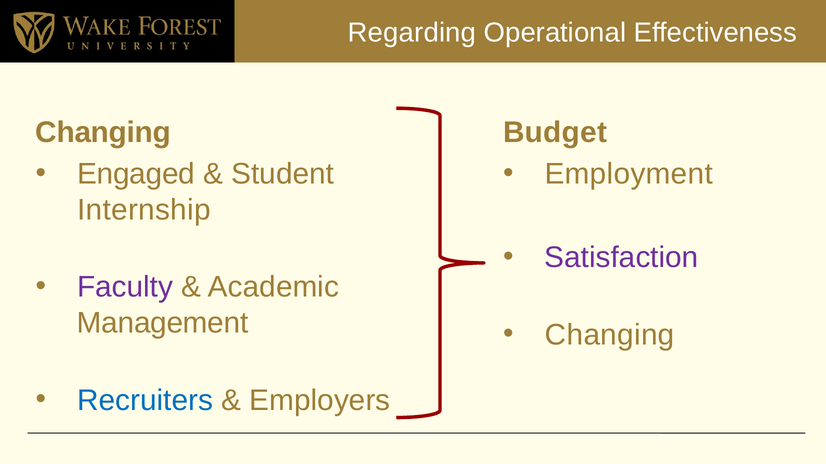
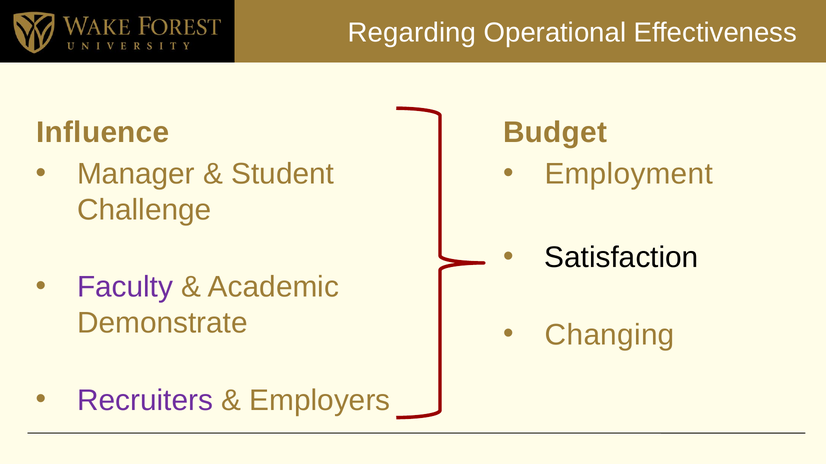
Changing at (103, 133): Changing -> Influence
Engaged: Engaged -> Manager
Internship: Internship -> Challenge
Satisfaction colour: purple -> black
Management: Management -> Demonstrate
Recruiters colour: blue -> purple
